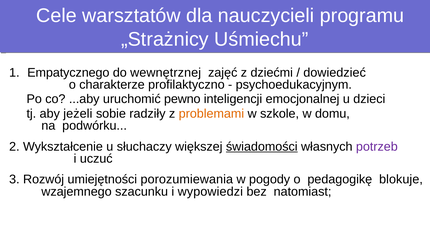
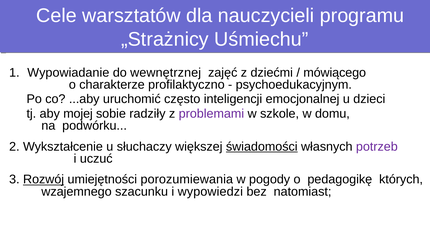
Empatycznego: Empatycznego -> Wypowiadanie
dowiedzieć: dowiedzieć -> mówiącego
pewno: pewno -> często
jeżeli: jeżeli -> mojej
problemami colour: orange -> purple
Rozwój underline: none -> present
blokuje: blokuje -> których
